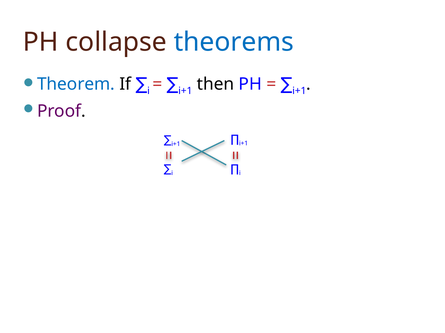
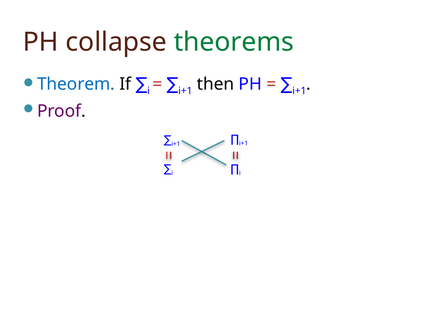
theorems colour: blue -> green
